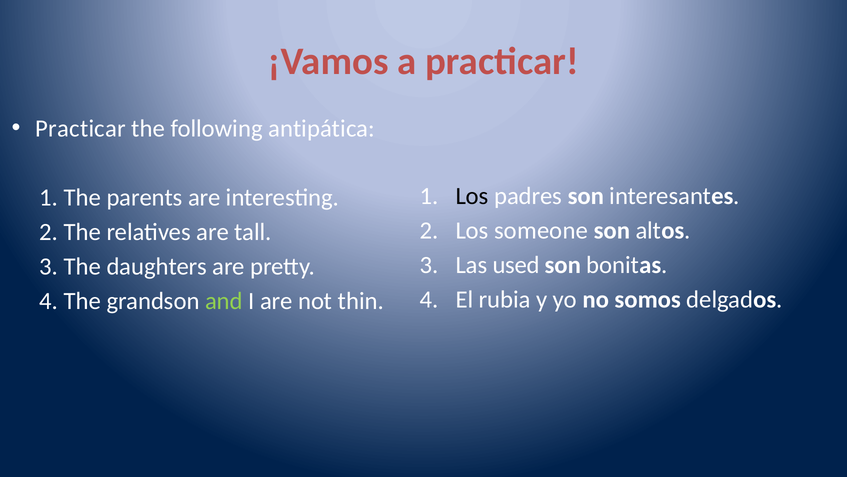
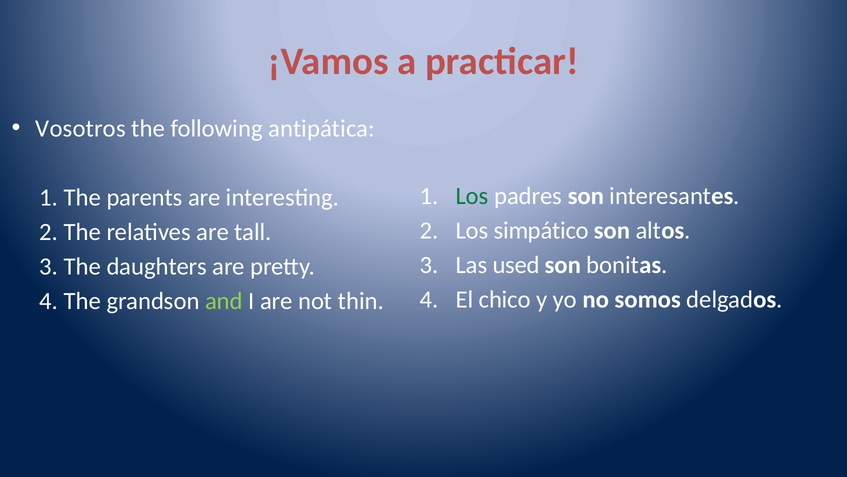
Practicar at (81, 128): Practicar -> Vosotros
Los at (472, 196) colour: black -> green
someone: someone -> simpático
rubia: rubia -> chico
